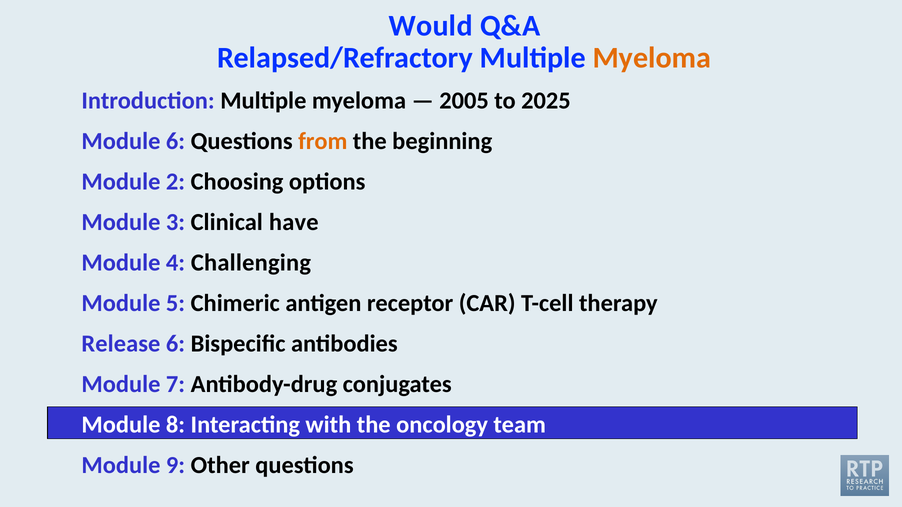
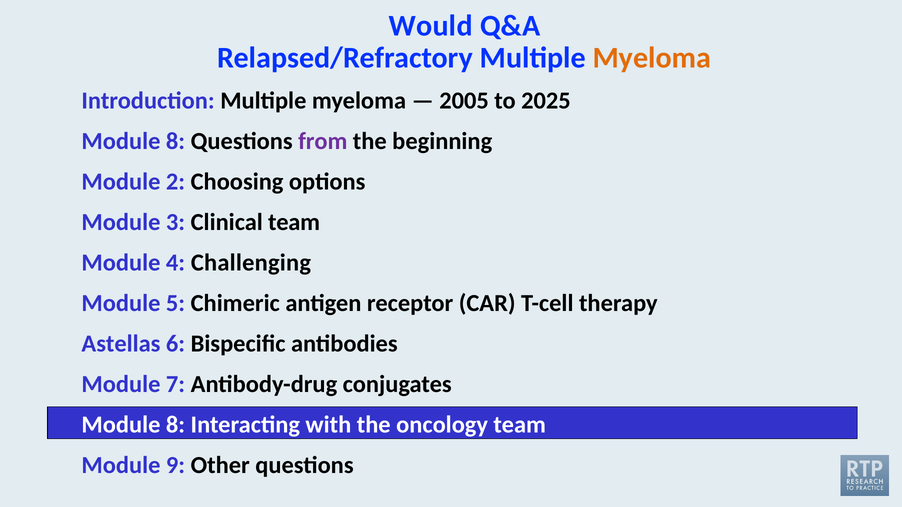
6 at (176, 141): 6 -> 8
from colour: orange -> purple
Clinical have: have -> team
Release: Release -> Astellas
